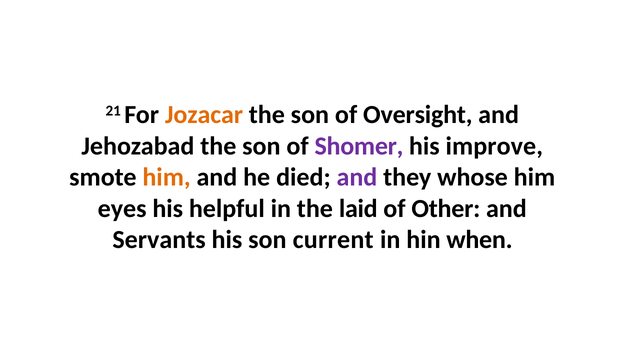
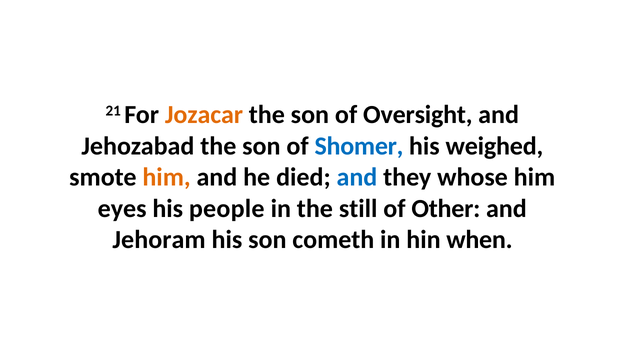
Shomer colour: purple -> blue
improve: improve -> weighed
and at (357, 178) colour: purple -> blue
helpful: helpful -> people
laid: laid -> still
Servants: Servants -> Jehoram
current: current -> cometh
